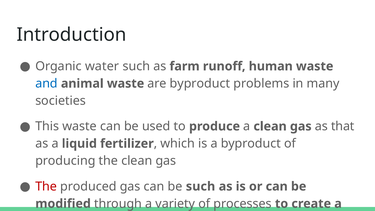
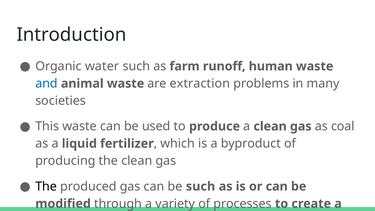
are byproduct: byproduct -> extraction
that: that -> coal
The at (46, 186) colour: red -> black
